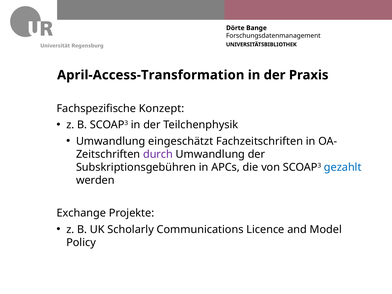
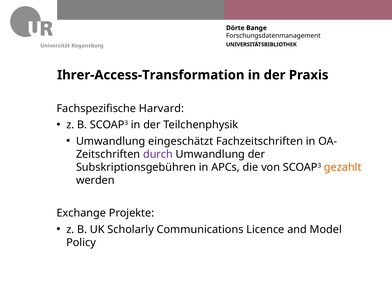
April-Access-Transformation: April-Access-Transformation -> Ihrer-Access-Transformation
Konzept: Konzept -> Harvard
gezahlt colour: blue -> orange
